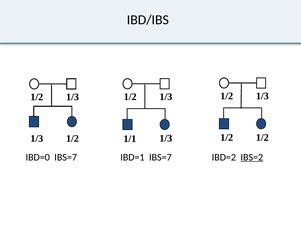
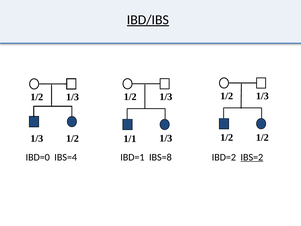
IBD/IBS underline: none -> present
IBD=0 IBS=7: IBS=7 -> IBS=4
IBD=1 IBS=7: IBS=7 -> IBS=8
